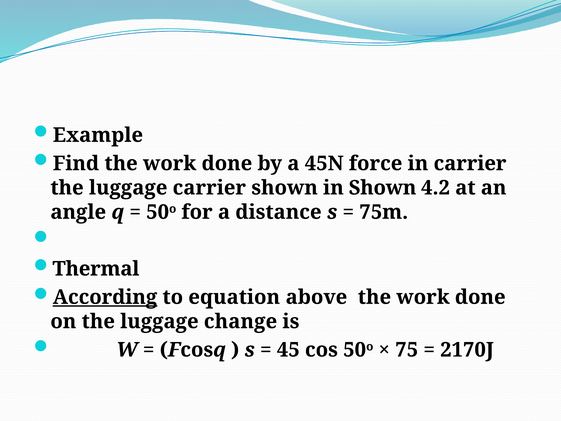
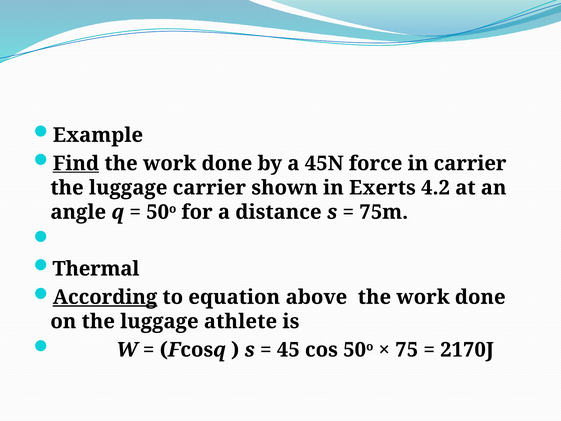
Find underline: none -> present
in Shown: Shown -> Exerts
change: change -> athlete
